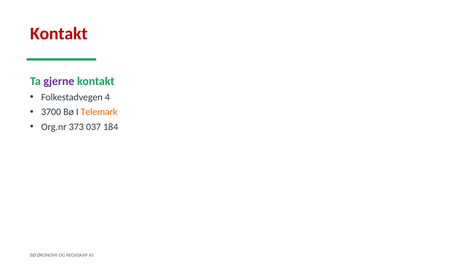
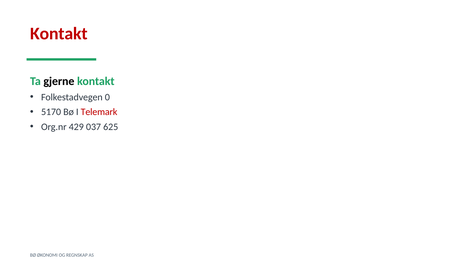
gjerne colour: purple -> black
4: 4 -> 0
3700: 3700 -> 5170
Telemark colour: orange -> red
373: 373 -> 429
184: 184 -> 625
